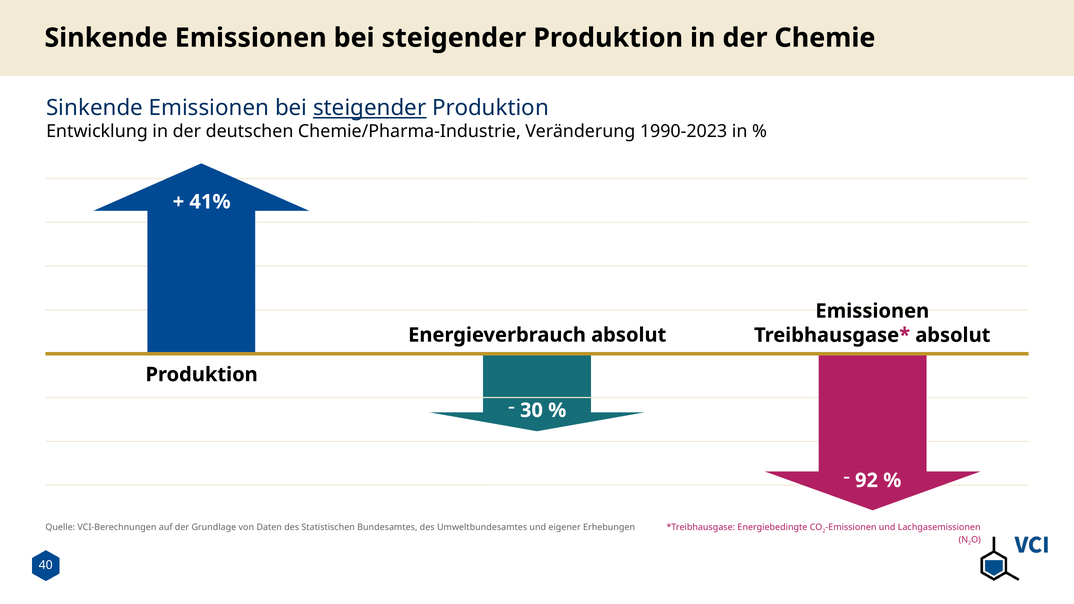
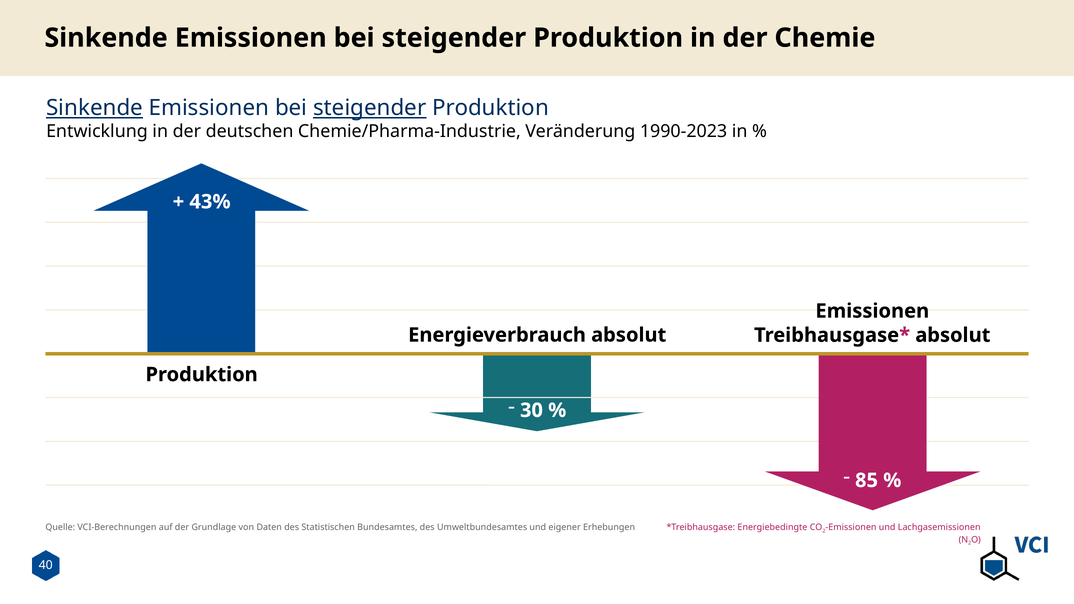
Sinkende at (95, 108) underline: none -> present
41%: 41% -> 43%
92: 92 -> 85
